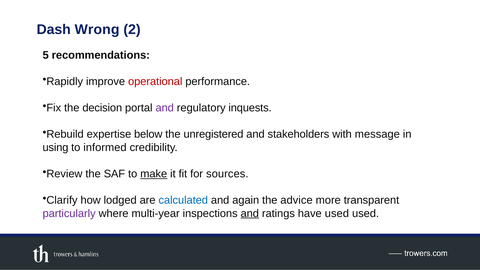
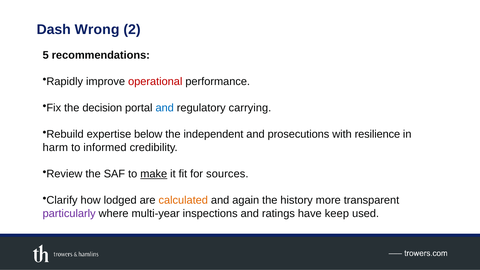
and at (165, 108) colour: purple -> blue
inquests: inquests -> carrying
unregistered: unregistered -> independent
stakeholders: stakeholders -> prosecutions
message: message -> resilience
using: using -> harm
calculated colour: blue -> orange
advice: advice -> history
and at (250, 213) underline: present -> none
have used: used -> keep
